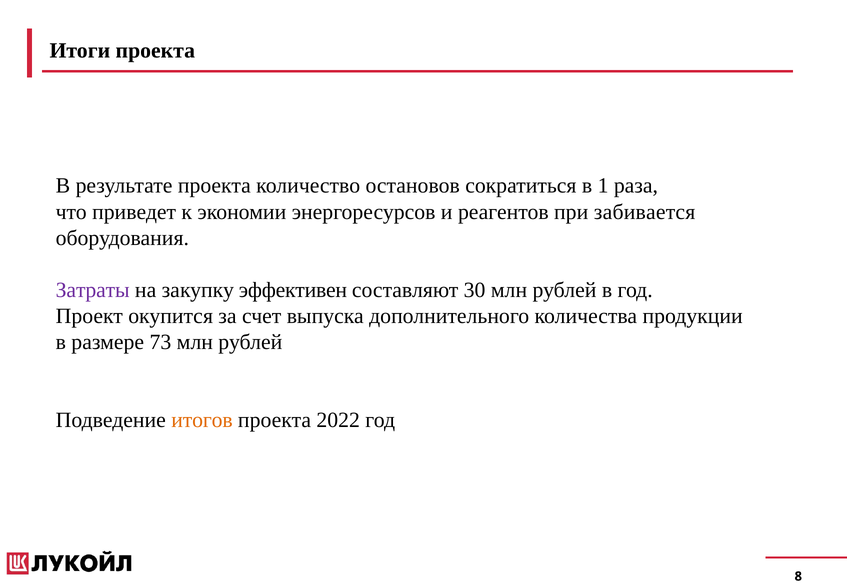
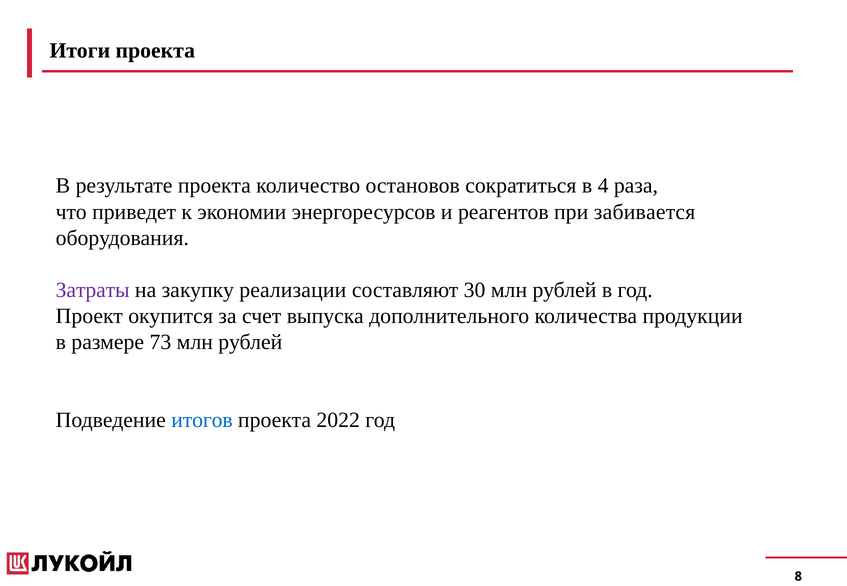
1: 1 -> 4
эффективен: эффективен -> реализации
итогов colour: orange -> blue
